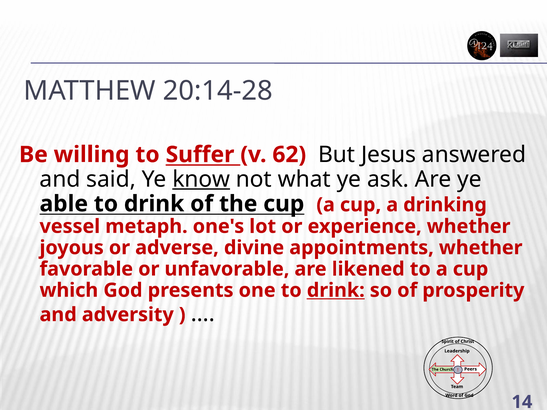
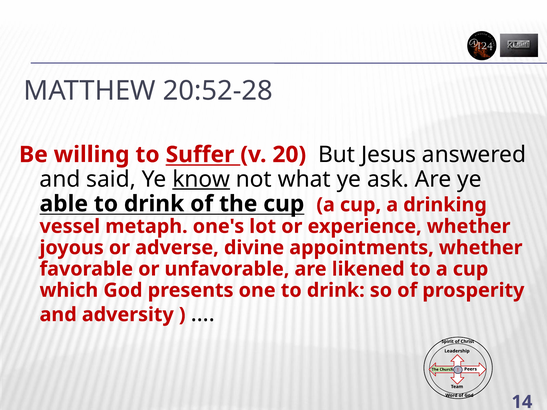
20:14-28: 20:14-28 -> 20:52-28
62: 62 -> 20
drink at (336, 290) underline: present -> none
